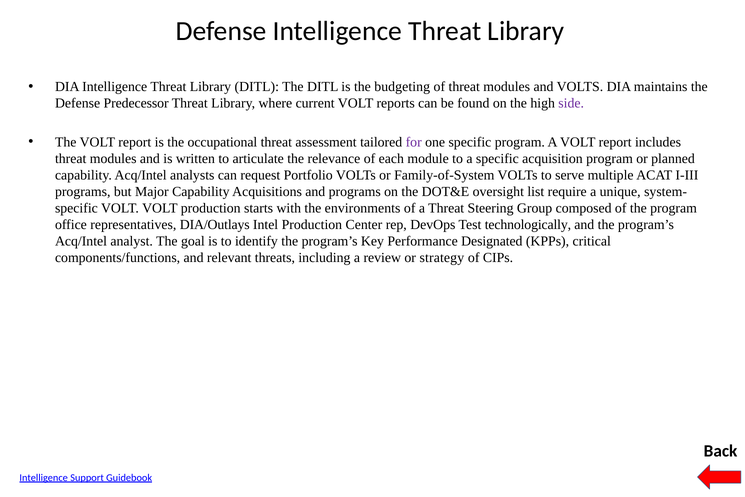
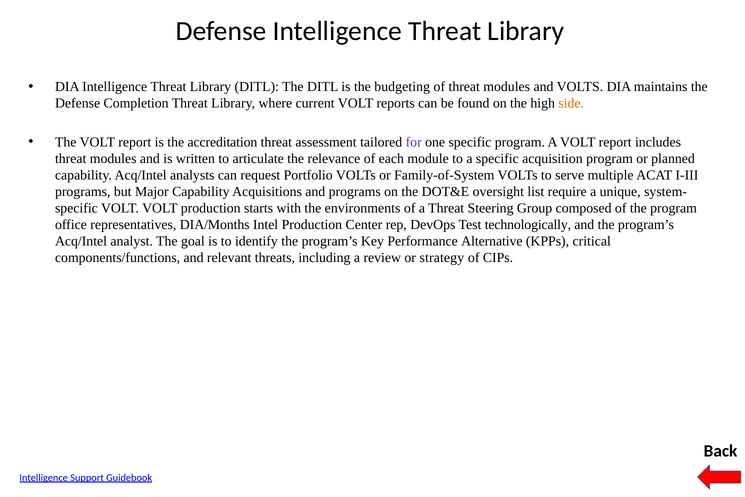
Predecessor: Predecessor -> Completion
side colour: purple -> orange
occupational: occupational -> accreditation
DIA/Outlays: DIA/Outlays -> DIA/Months
Designated: Designated -> Alternative
